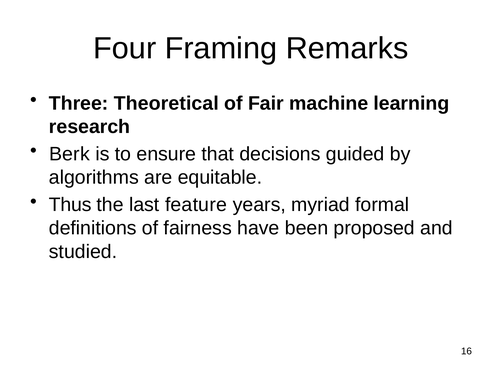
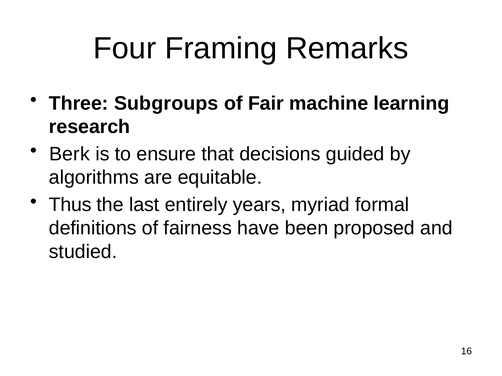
Theoretical: Theoretical -> Subgroups
feature: feature -> entirely
